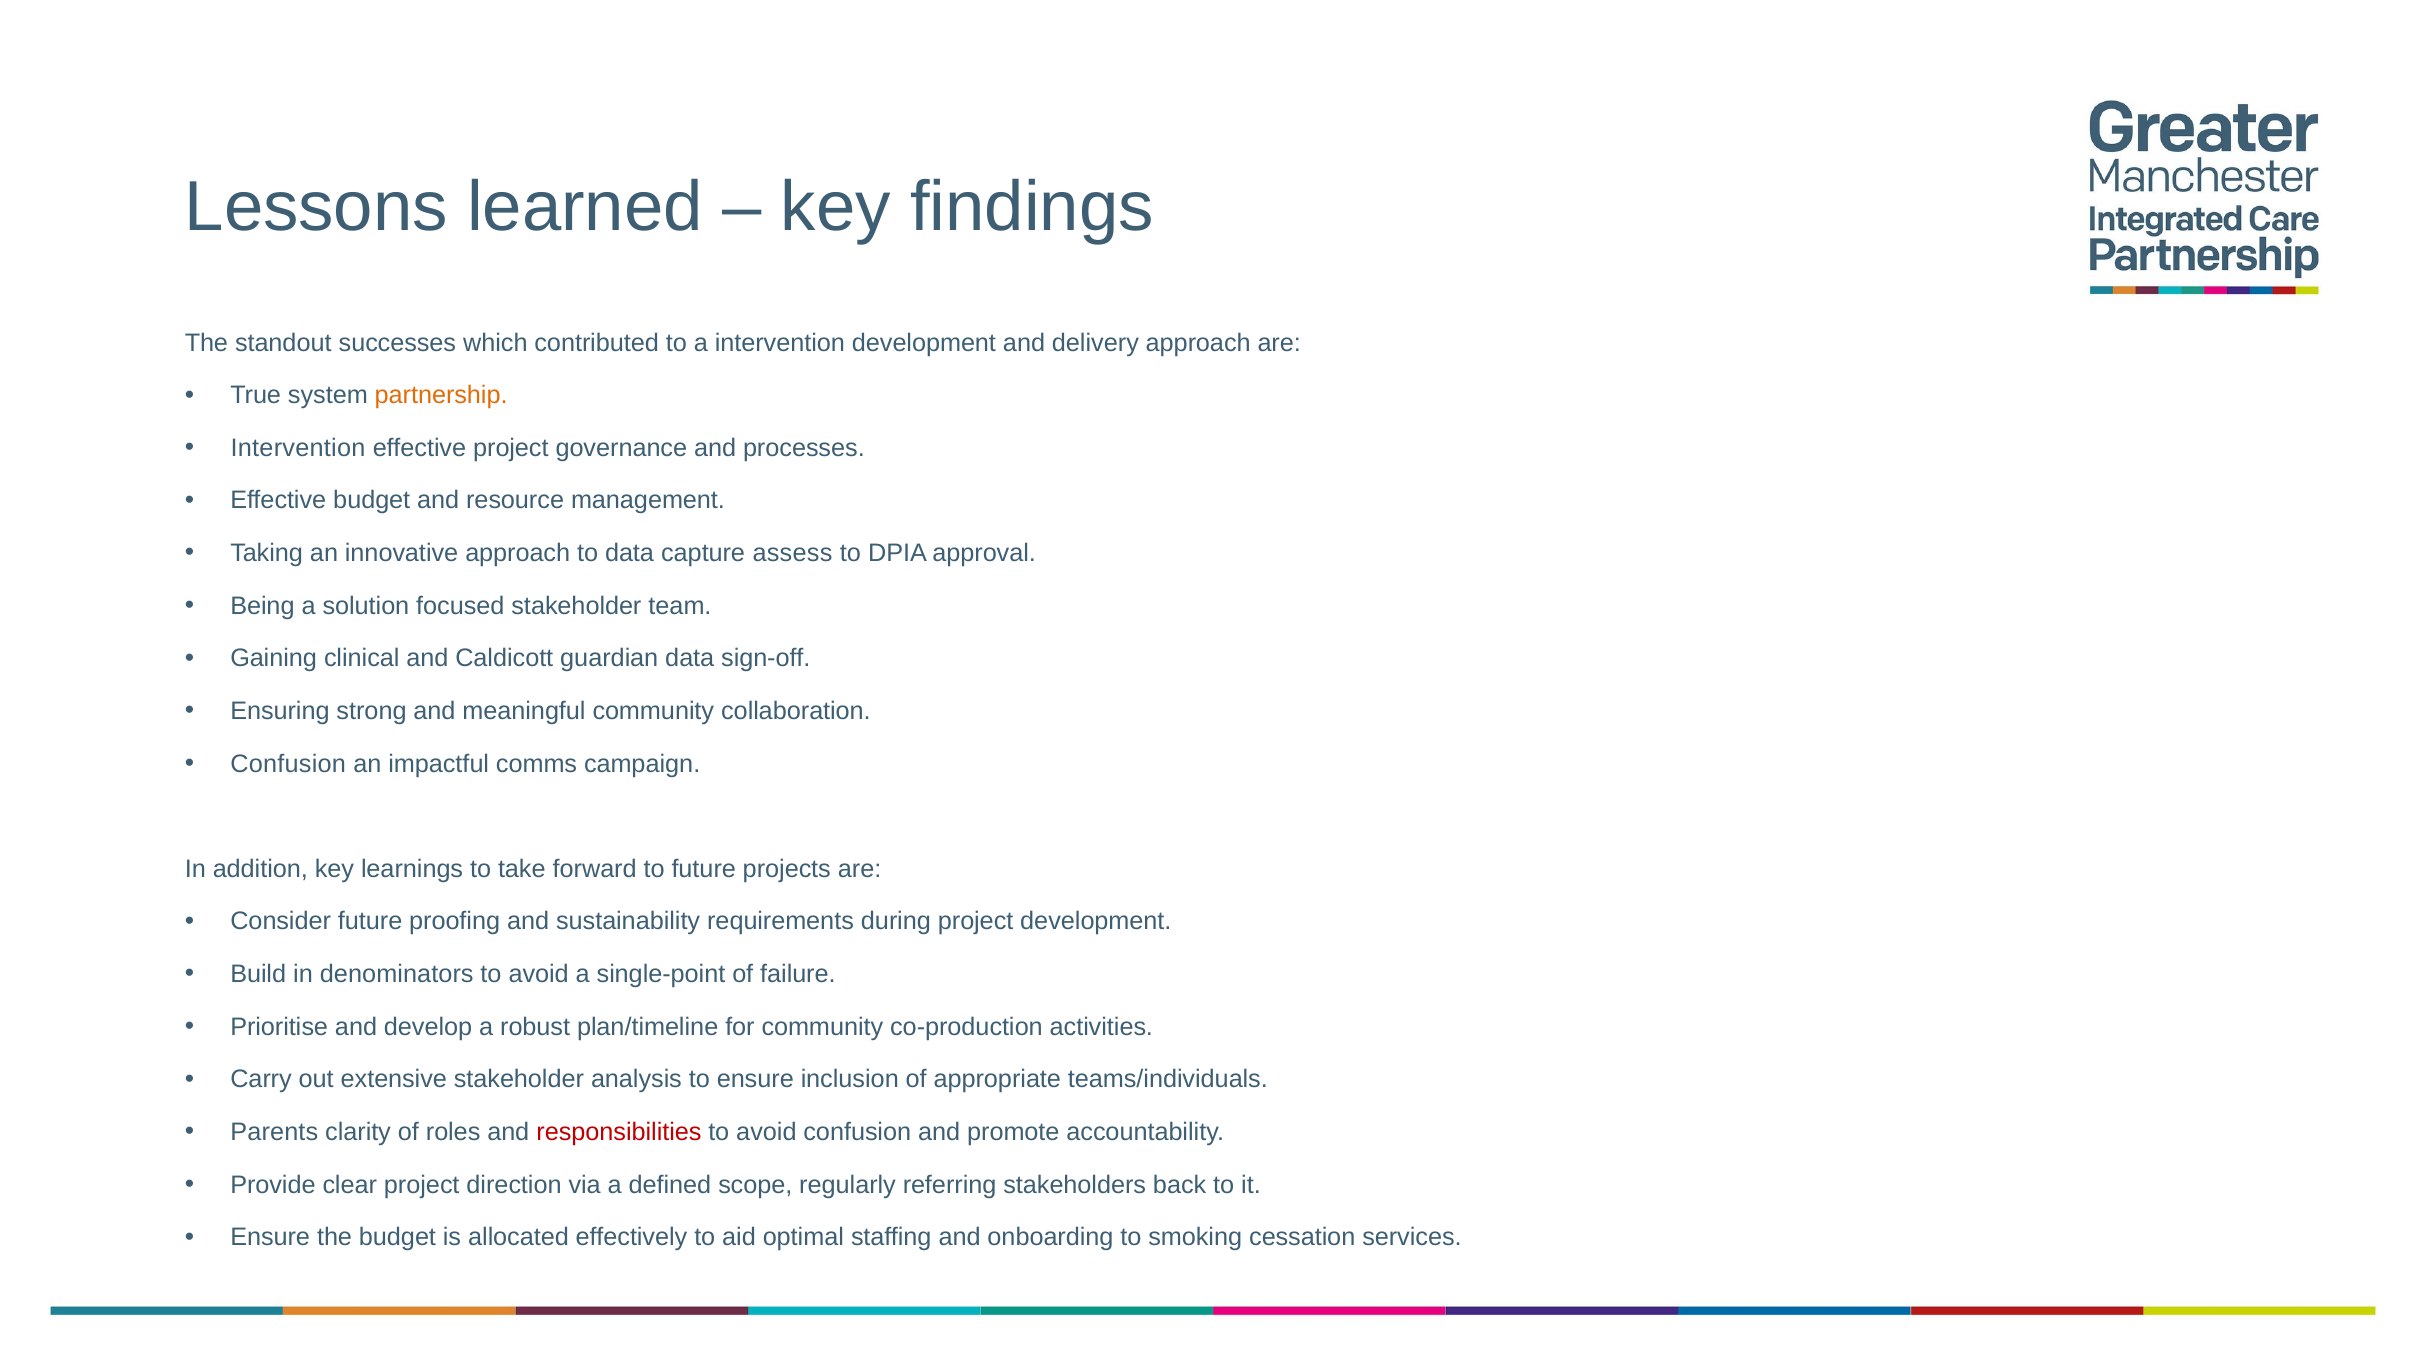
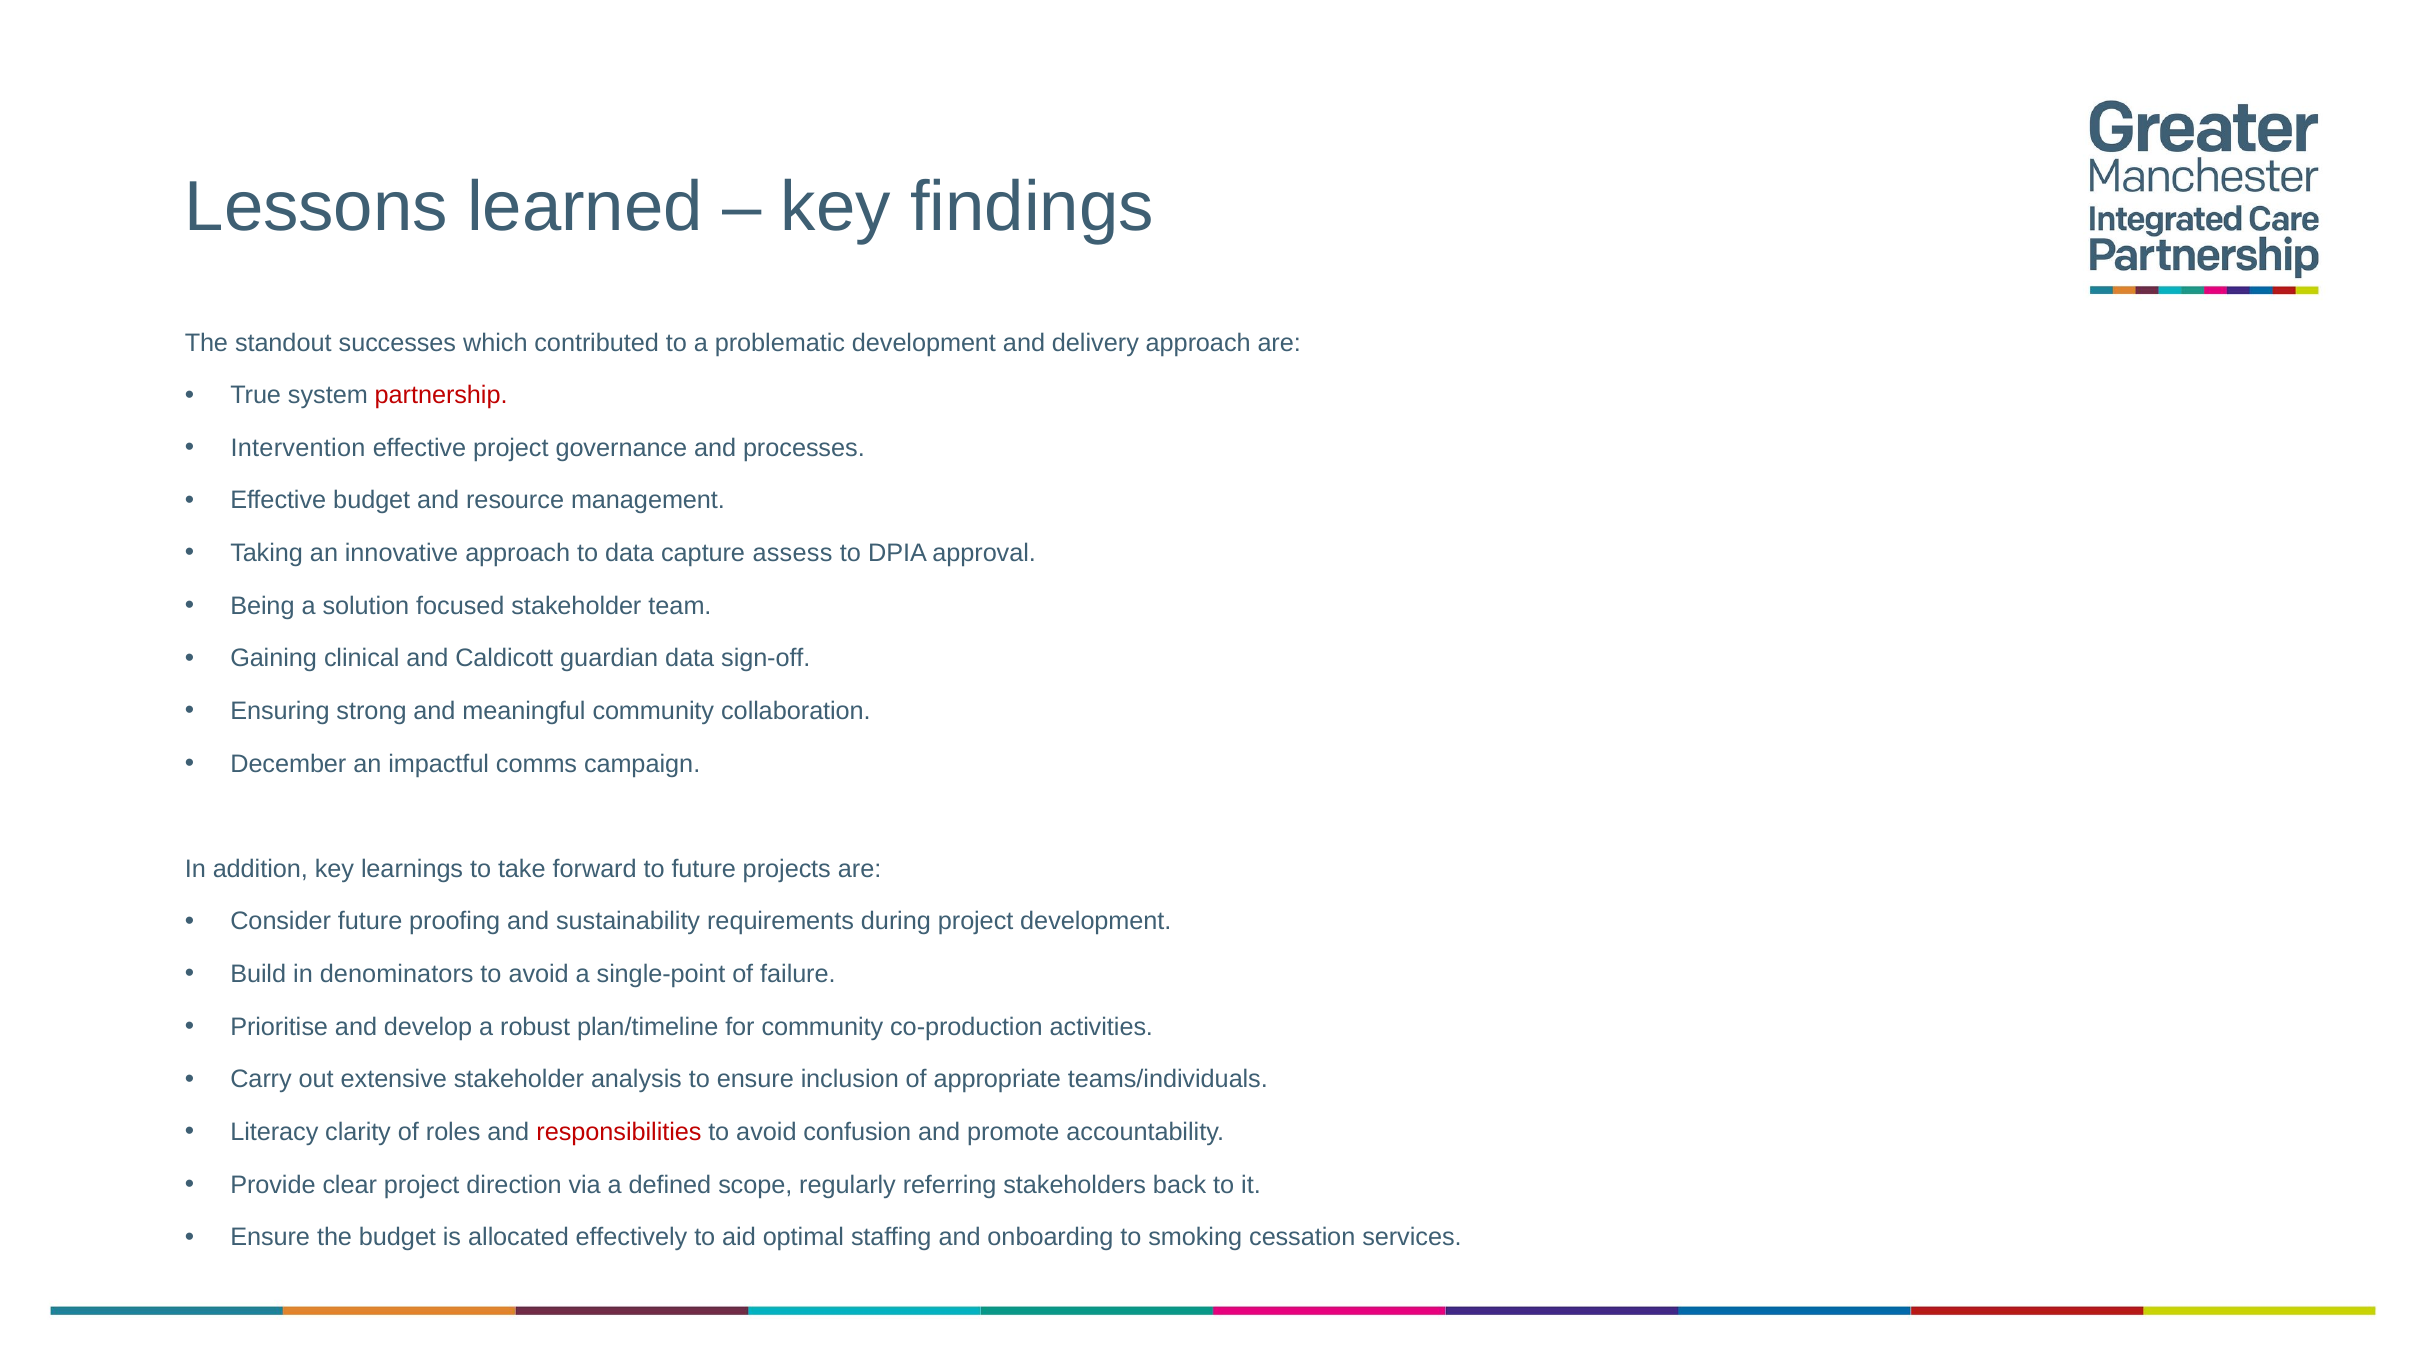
a intervention: intervention -> problematic
partnership colour: orange -> red
Confusion at (288, 764): Confusion -> December
Parents: Parents -> Literacy
